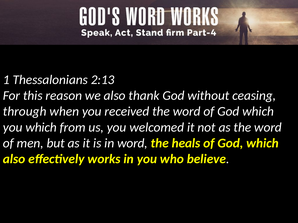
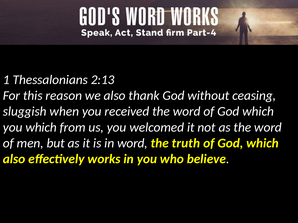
through: through -> sluggish
heals: heals -> truth
